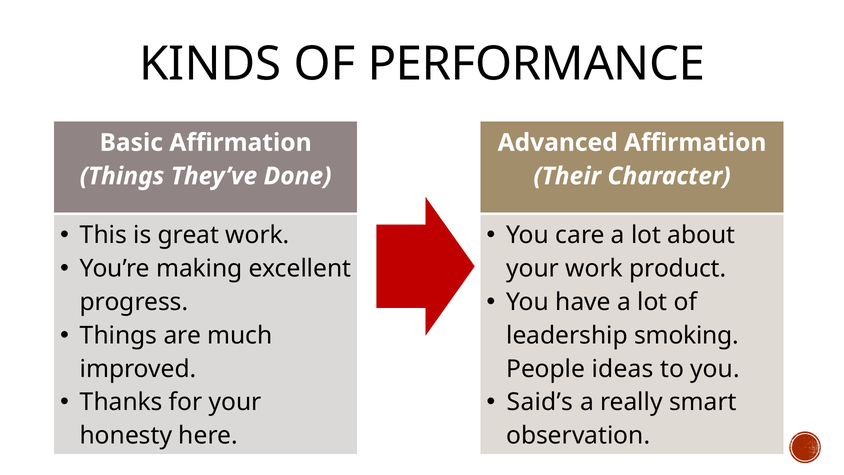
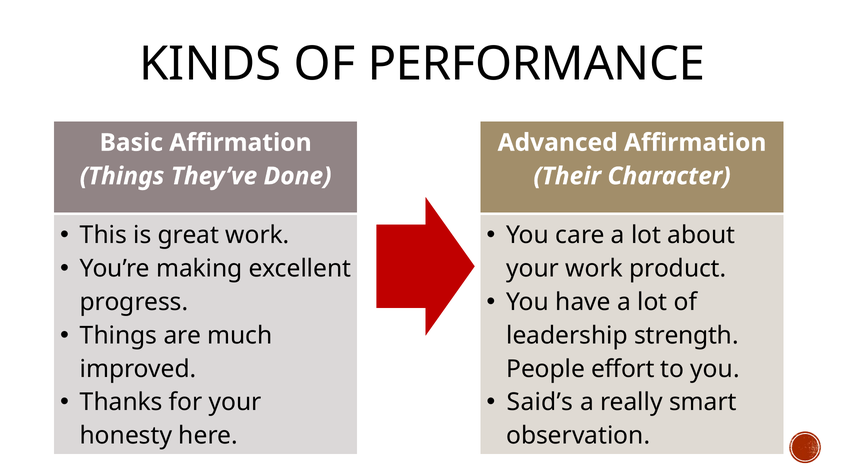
smoking: smoking -> strength
ideas: ideas -> effort
